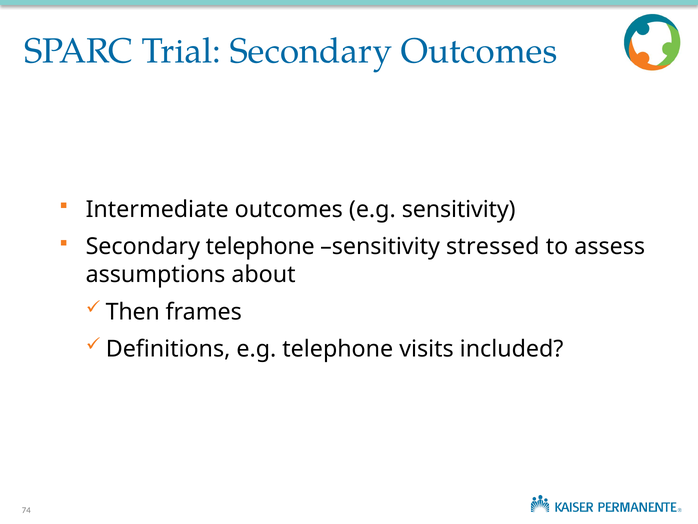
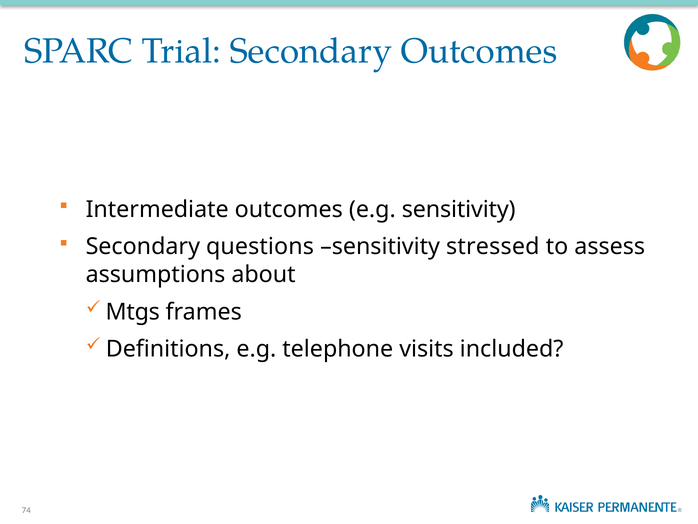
Secondary telephone: telephone -> questions
Then: Then -> Mtgs
